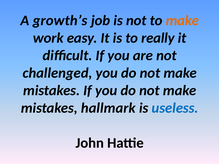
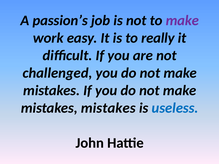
growth’s: growth’s -> passion’s
make at (182, 21) colour: orange -> purple
mistakes hallmark: hallmark -> mistakes
